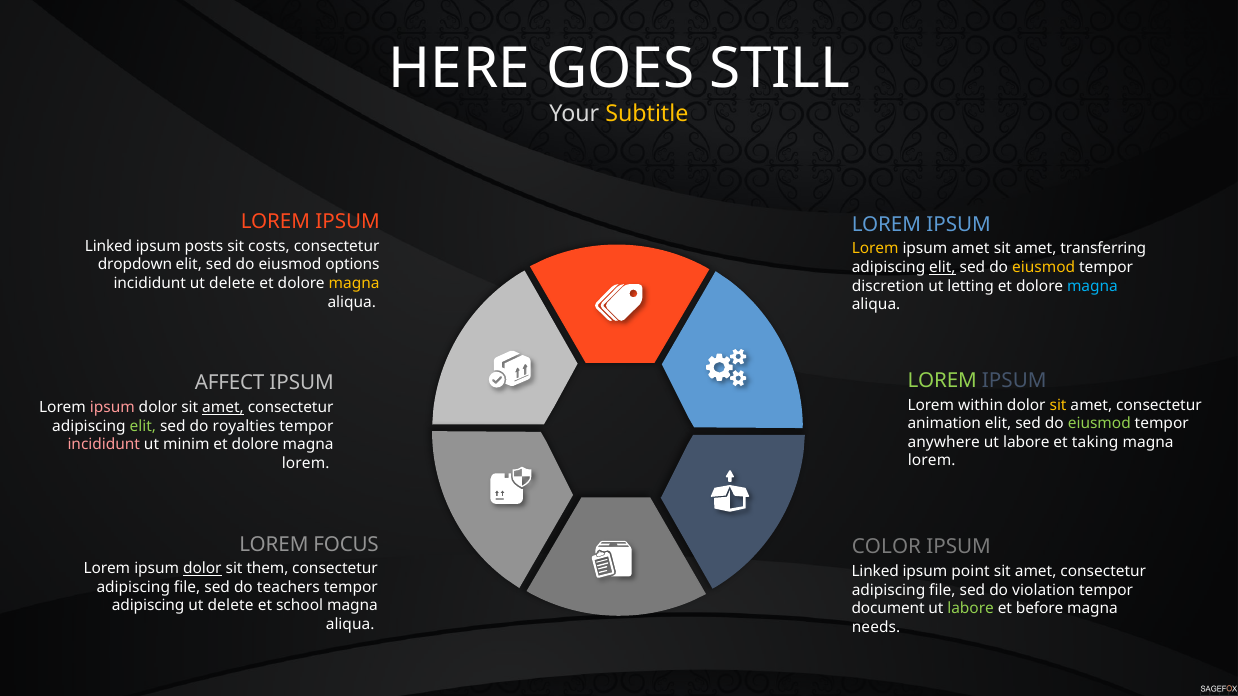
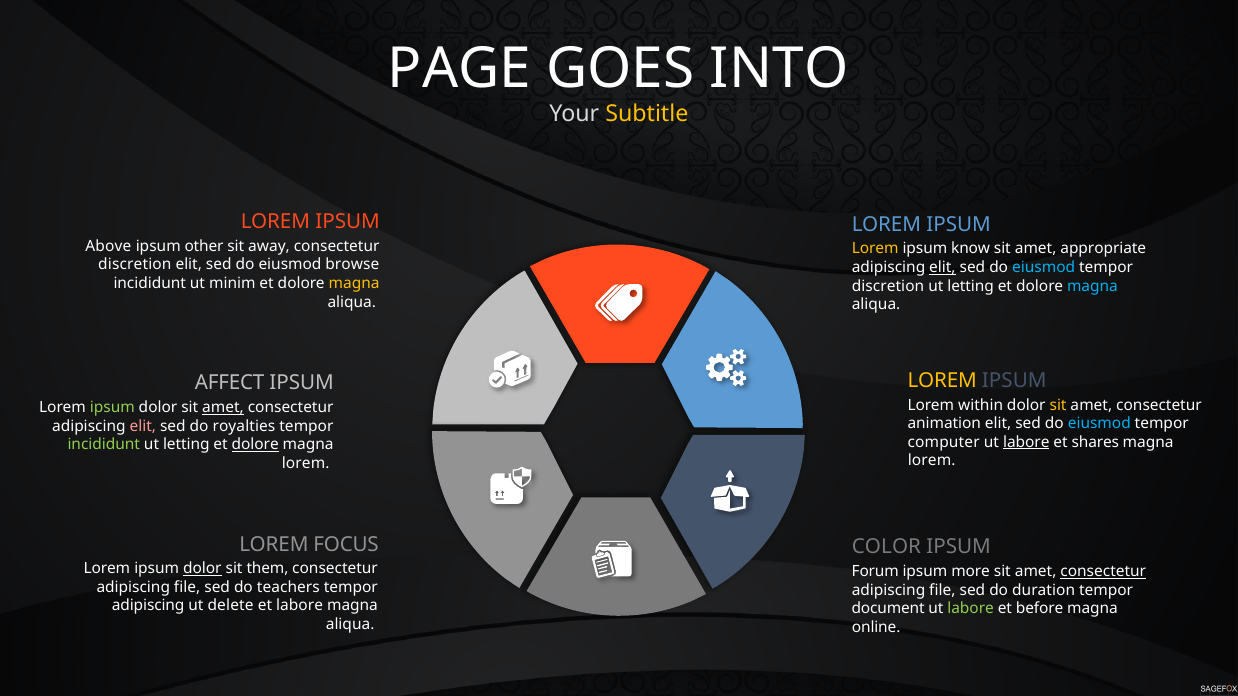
HERE: HERE -> PAGE
STILL: STILL -> INTO
Linked at (109, 246): Linked -> Above
posts: posts -> other
costs: costs -> away
ipsum amet: amet -> know
transferring: transferring -> appropriate
dropdown at (135, 265): dropdown -> discretion
options: options -> browse
eiusmod at (1044, 267) colour: yellow -> light blue
incididunt ut delete: delete -> minim
LOREM at (942, 381) colour: light green -> yellow
ipsum at (112, 408) colour: pink -> light green
eiusmod at (1099, 424) colour: light green -> light blue
elit at (143, 426) colour: light green -> pink
anywhere: anywhere -> computer
labore at (1026, 443) underline: none -> present
taking: taking -> shares
incididunt at (104, 445) colour: pink -> light green
minim at (186, 445): minim -> letting
dolore at (255, 445) underline: none -> present
Linked at (875, 572): Linked -> Forum
point: point -> more
consectetur at (1103, 572) underline: none -> present
violation: violation -> duration
et school: school -> labore
needs: needs -> online
